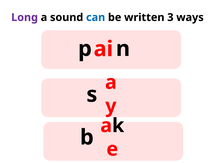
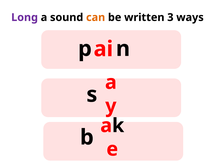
can colour: blue -> orange
